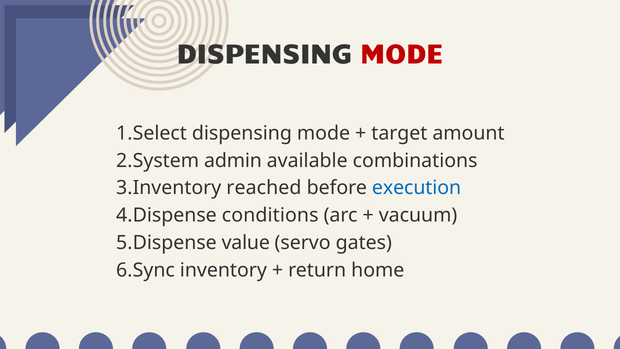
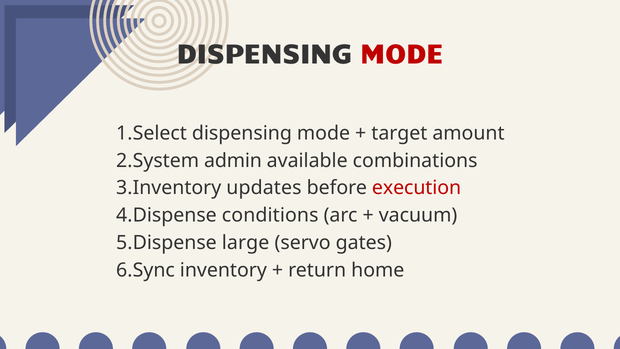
reached: reached -> updates
execution colour: blue -> red
value: value -> large
